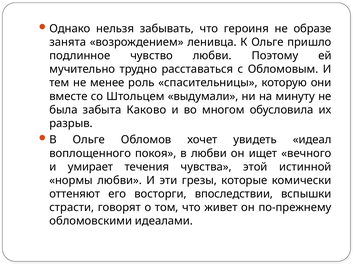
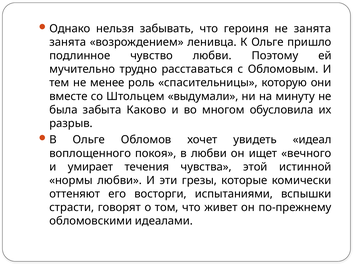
не образе: образе -> занята
впоследствии: впоследствии -> испытаниями
